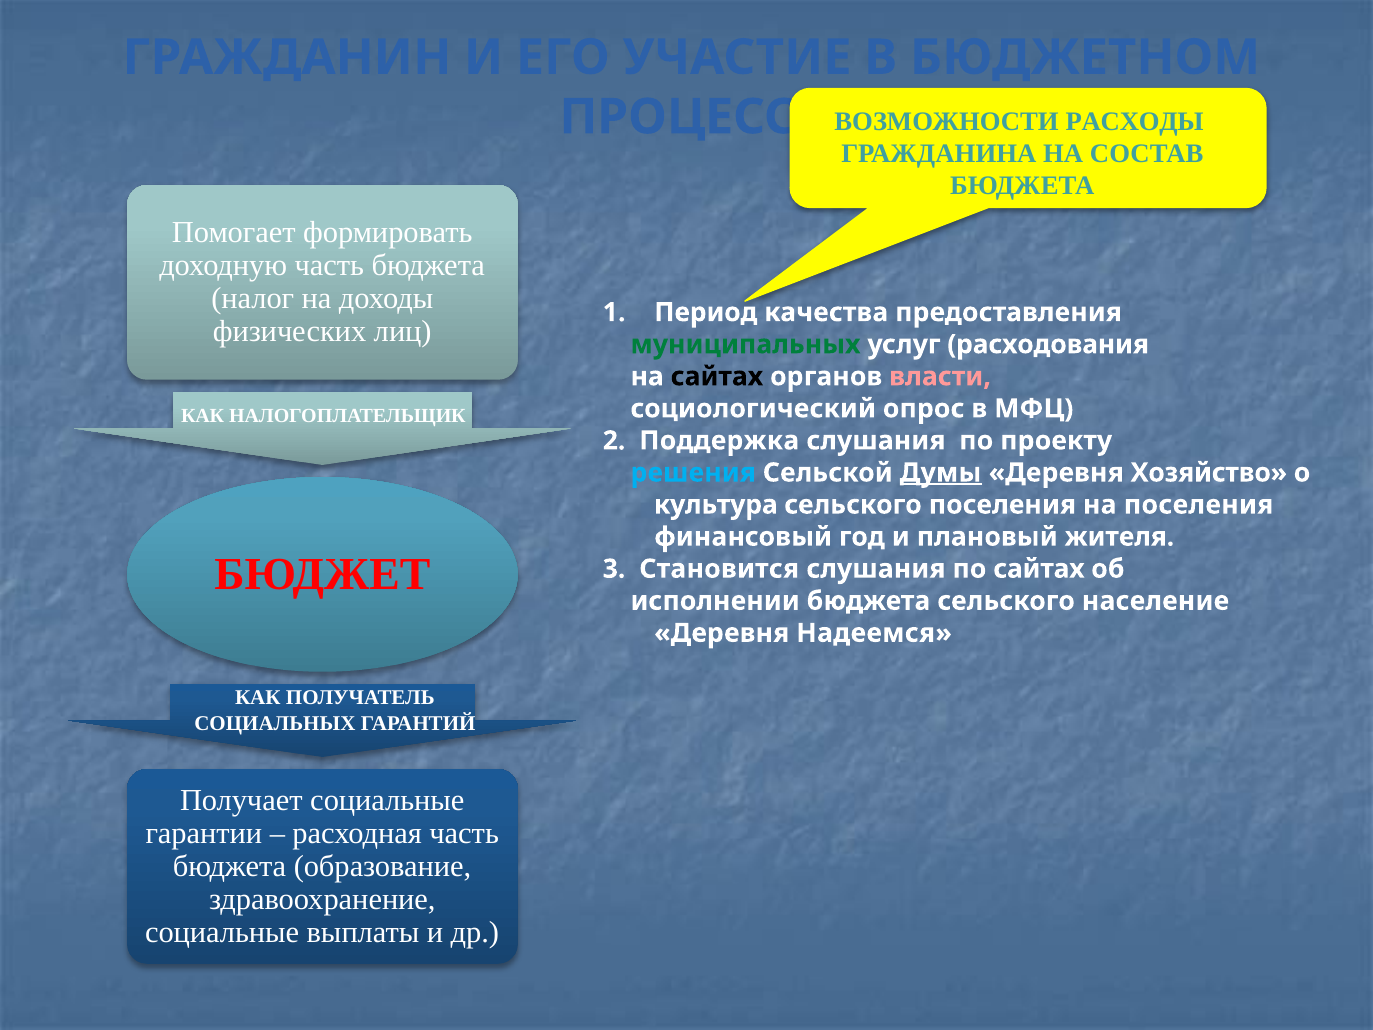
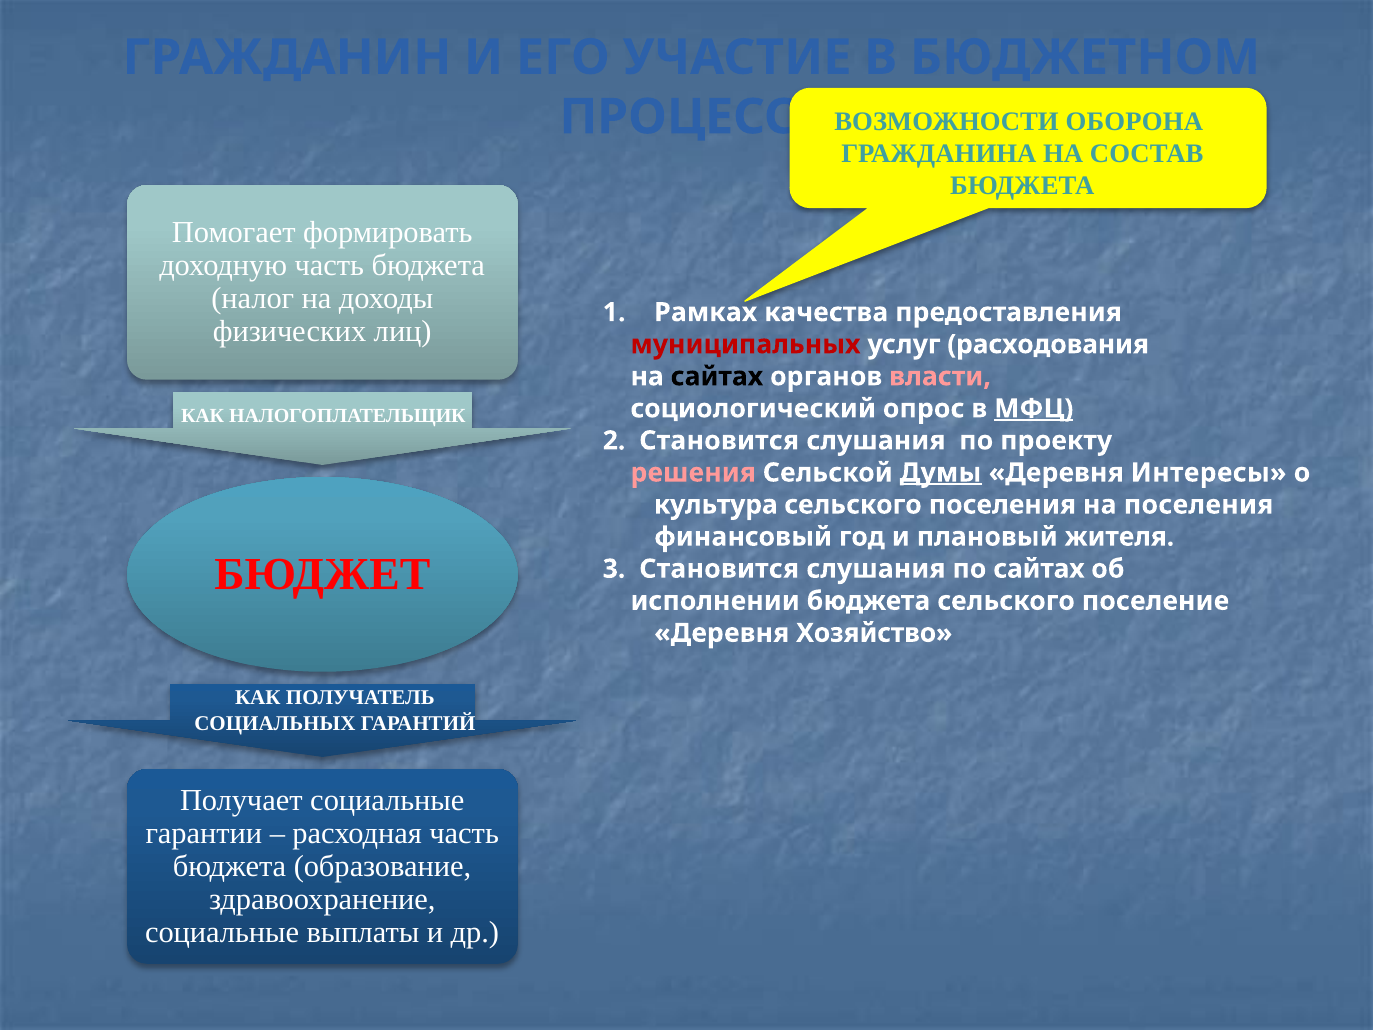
РАСХОДЫ: РАСХОДЫ -> ОБОРОНА
Период: Период -> Рамках
муниципальных colour: green -> red
МФЦ underline: none -> present
2 Поддержка: Поддержка -> Становится
решения colour: light blue -> pink
Хозяйство: Хозяйство -> Интересы
население: население -> поселение
Надеемся: Надеемся -> Хозяйство
